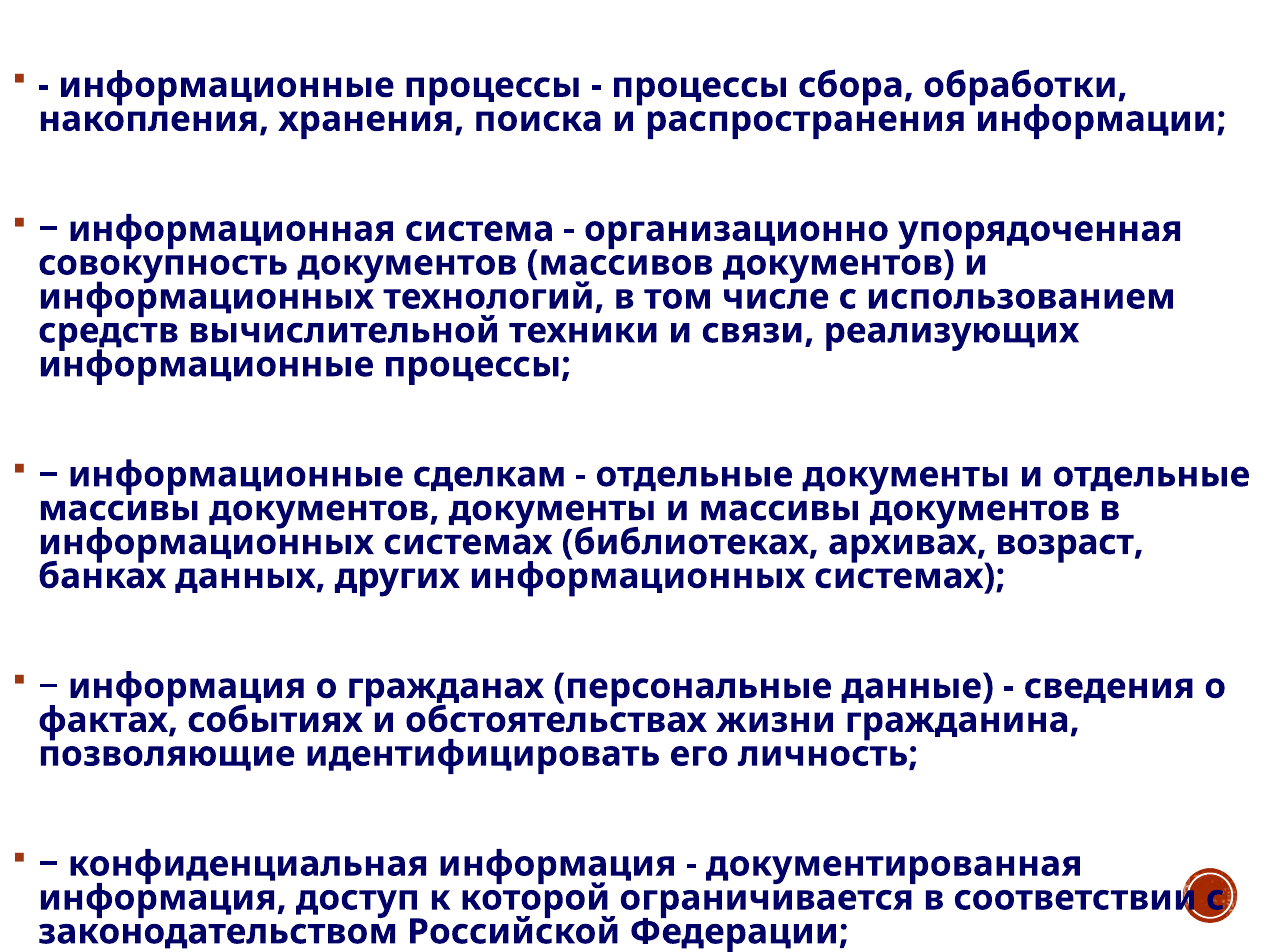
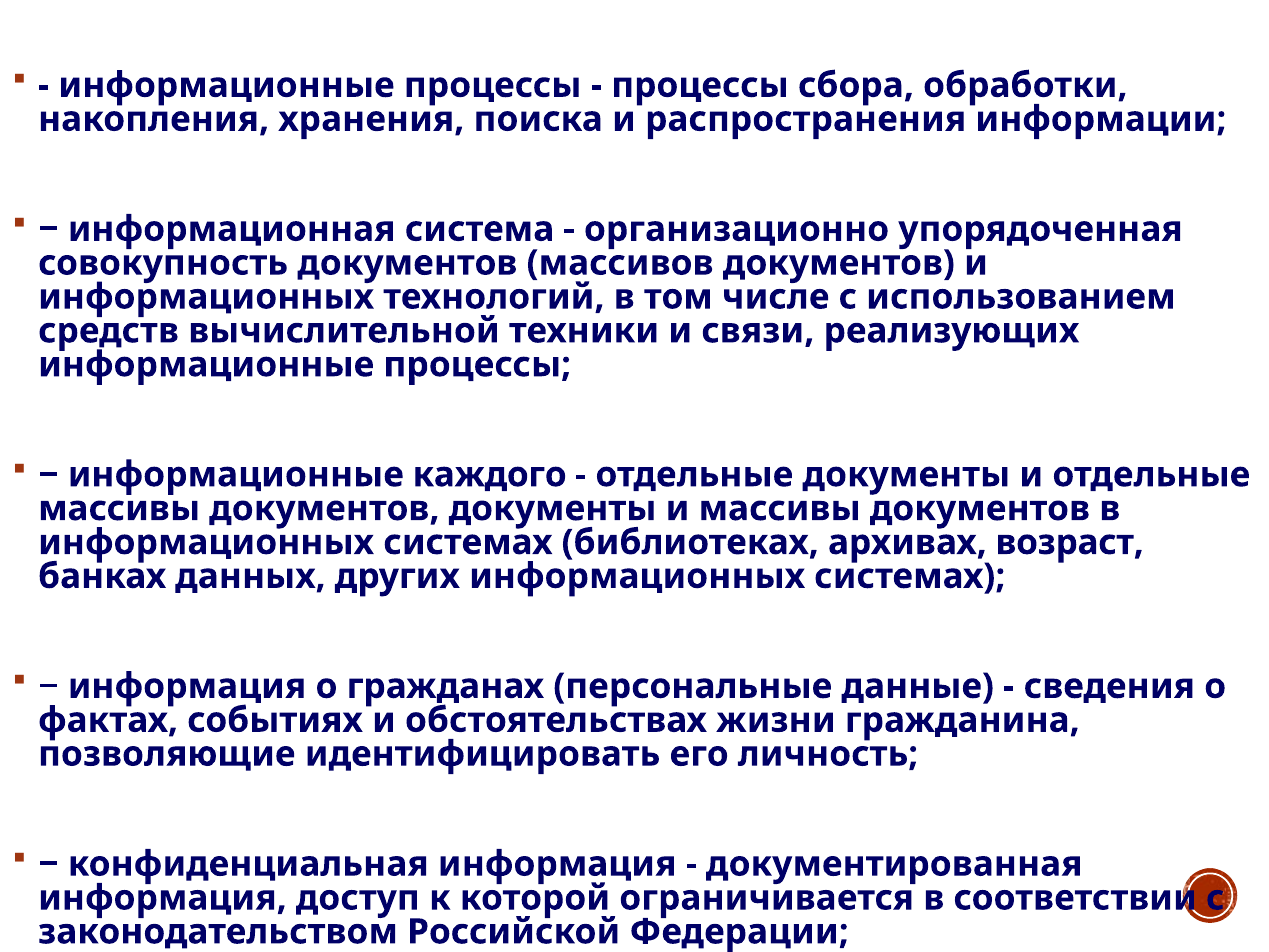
сделкам: сделкам -> каждого
